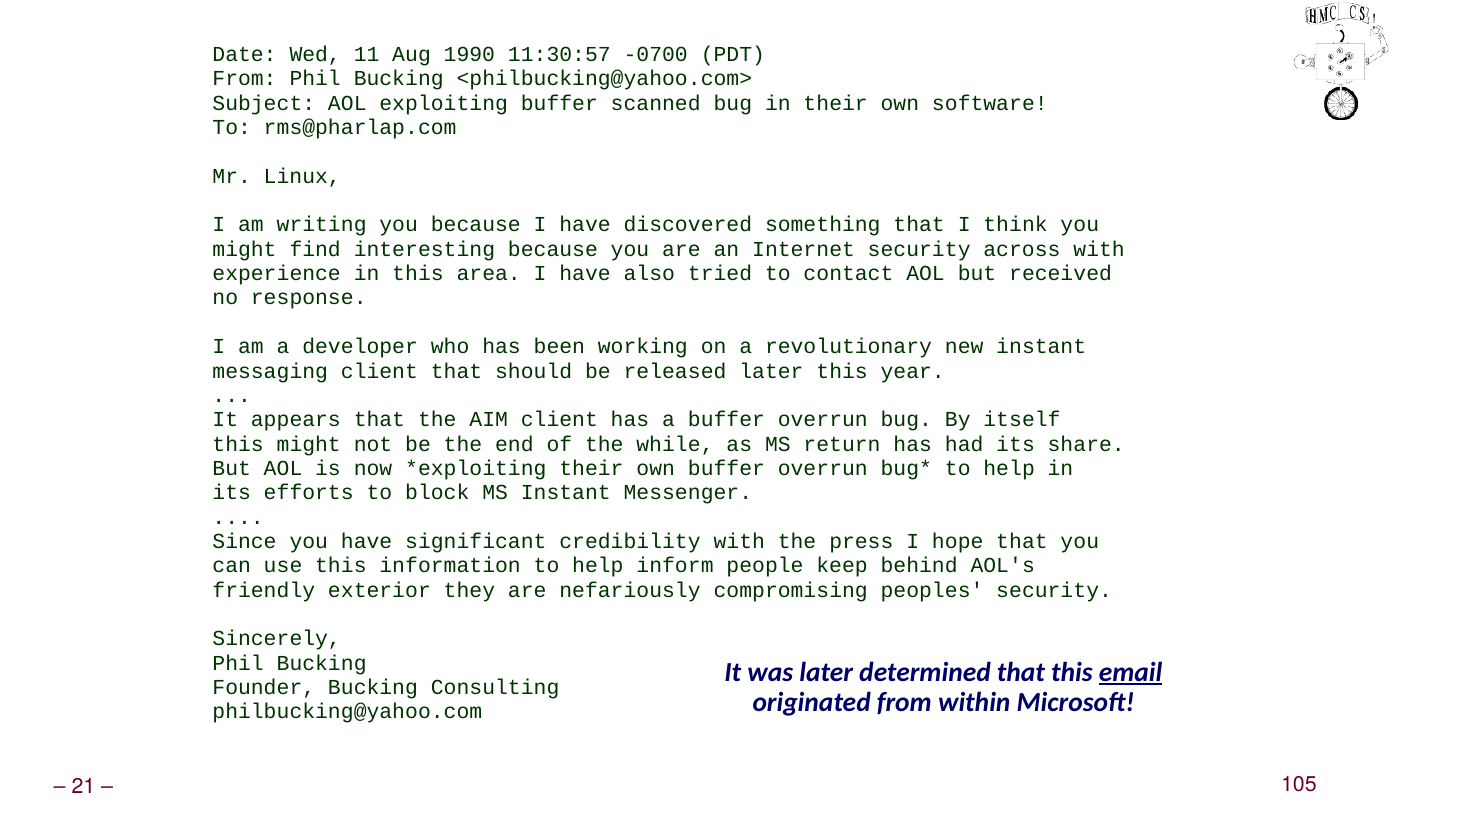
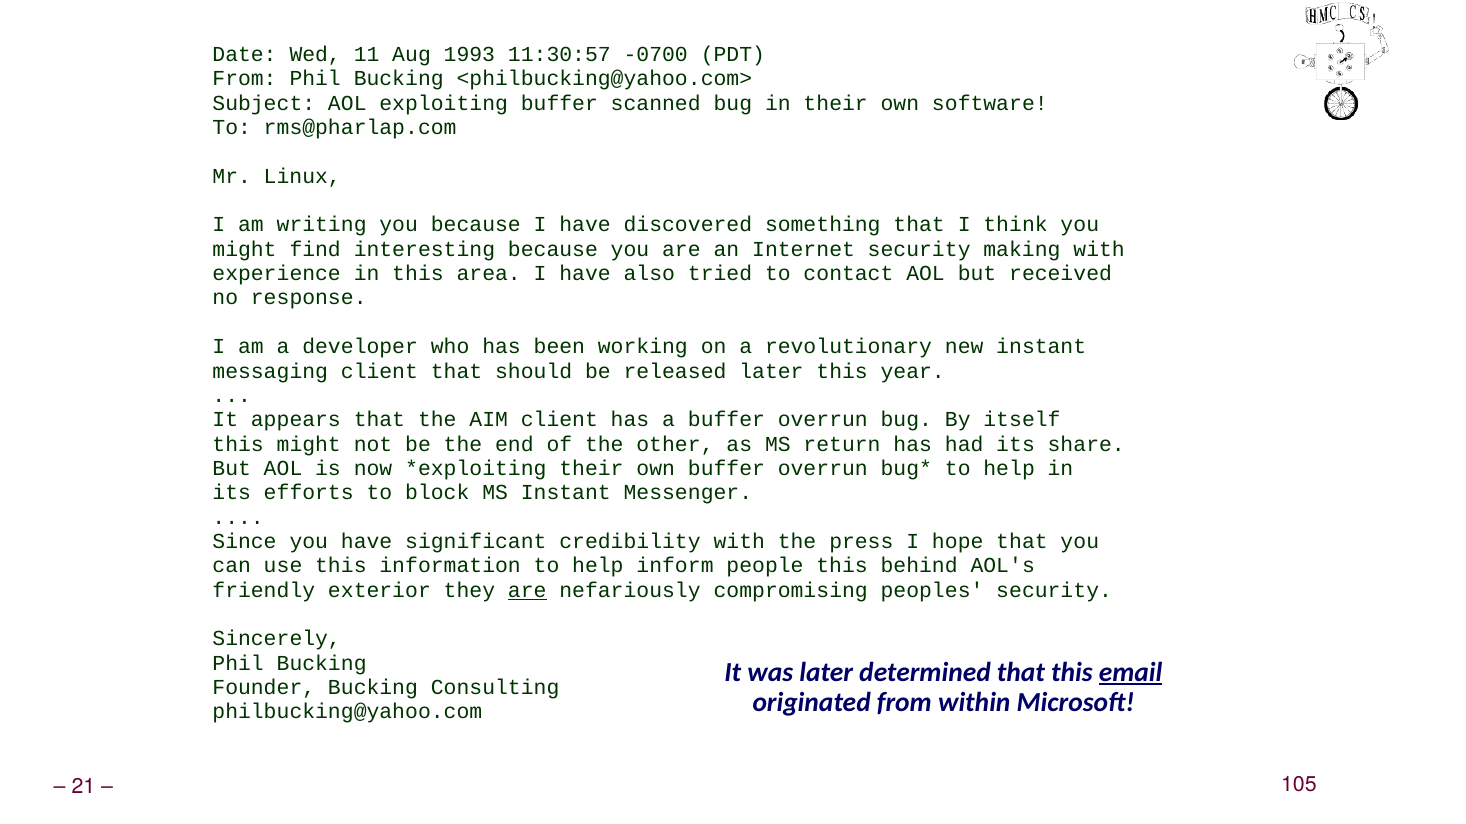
1990: 1990 -> 1993
across: across -> making
while: while -> other
people keep: keep -> this
are at (527, 591) underline: none -> present
